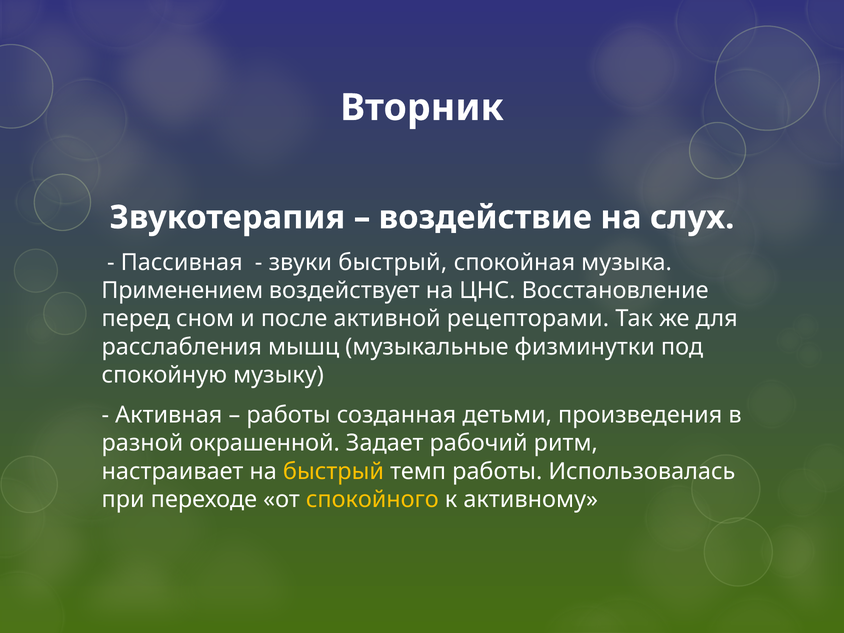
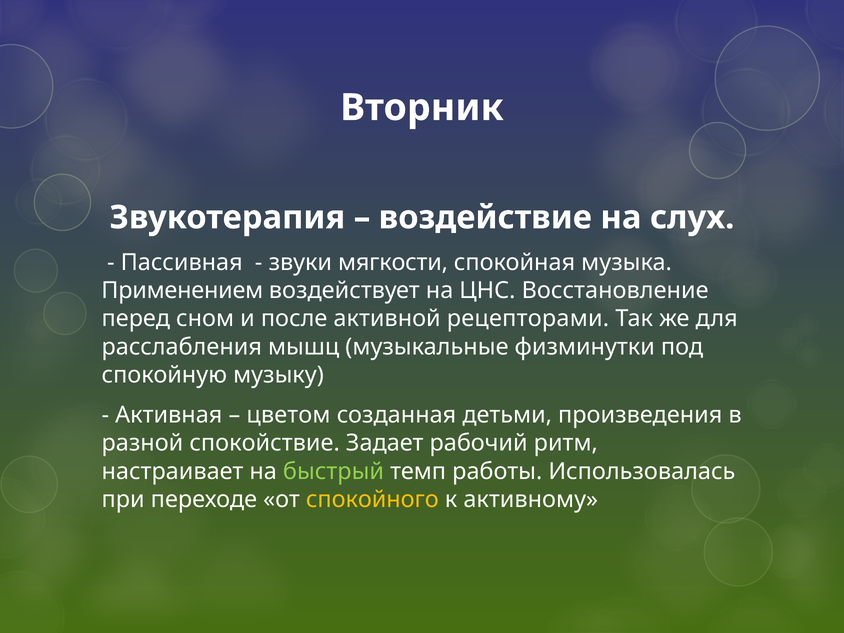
звуки быстрый: быстрый -> мягкости
работы at (288, 415): работы -> цветом
окрашенной: окрашенной -> спокойствие
быстрый at (334, 471) colour: yellow -> light green
